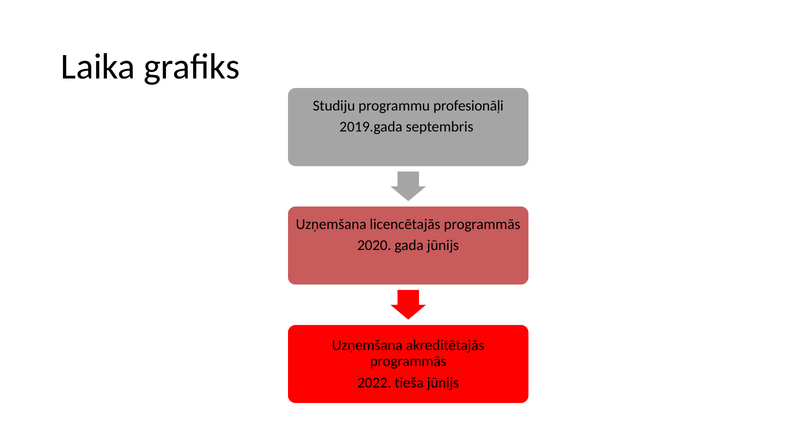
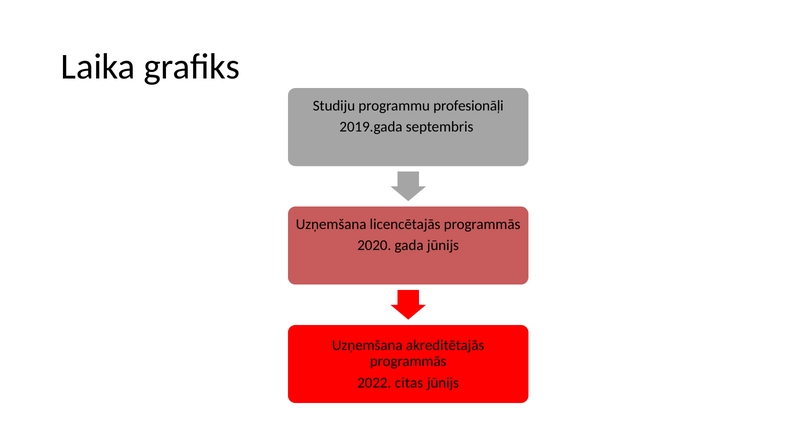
tieša: tieša -> citas
